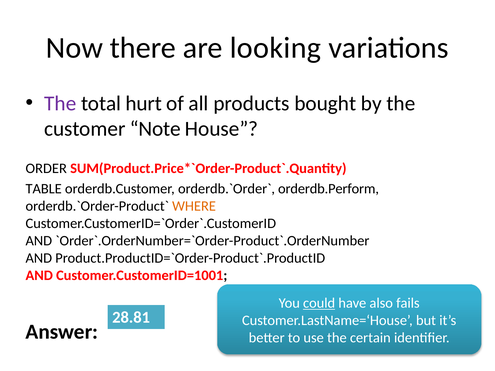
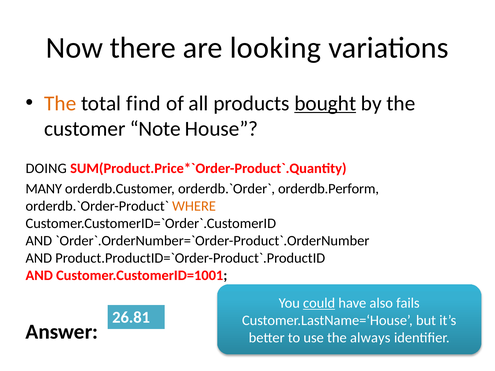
The at (60, 103) colour: purple -> orange
hurt: hurt -> find
bought underline: none -> present
ORDER: ORDER -> DOING
TABLE: TABLE -> MANY
28.81: 28.81 -> 26.81
certain: certain -> always
